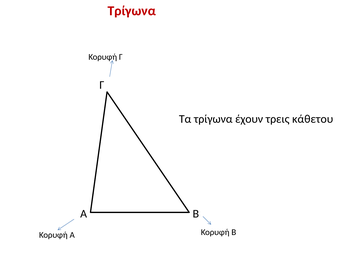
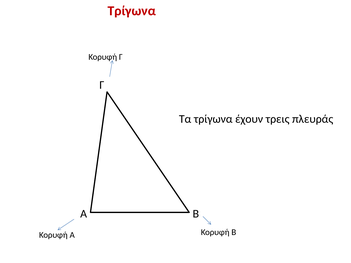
κάθετου: κάθετου -> πλευράς
